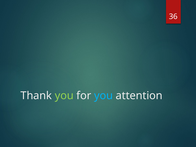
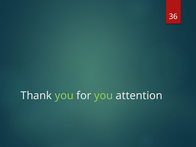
you at (103, 96) colour: light blue -> light green
